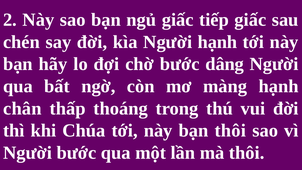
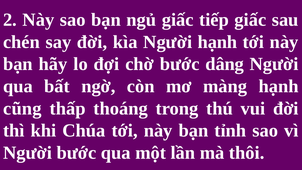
chân: chân -> cũng
bạn thôi: thôi -> tỉnh
